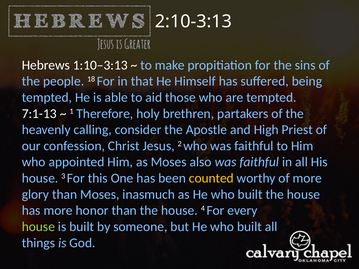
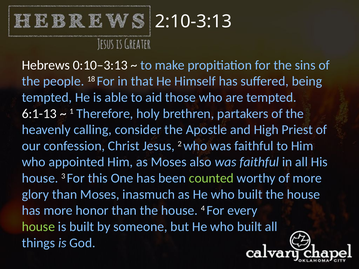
1:10–3:13: 1:10–3:13 -> 0:10–3:13
7:1-13: 7:1-13 -> 6:1-13
counted colour: yellow -> light green
